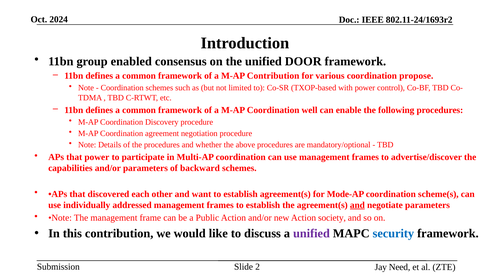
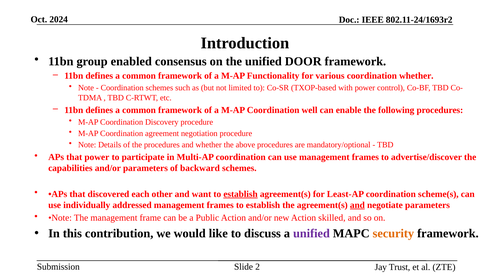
M-AP Contribution: Contribution -> Functionality
coordination propose: propose -> whether
establish at (241, 194) underline: none -> present
Mode-AP: Mode-AP -> Least-AP
society: society -> skilled
security colour: blue -> orange
Need: Need -> Trust
